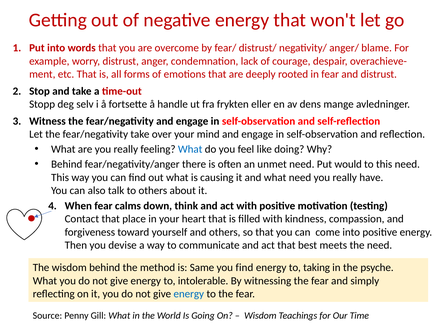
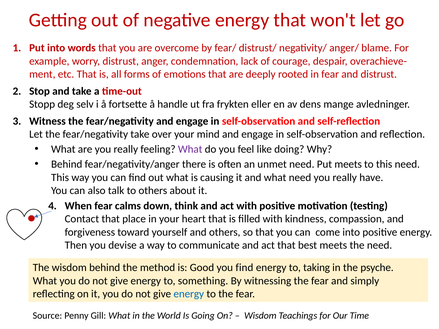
What at (190, 149) colour: blue -> purple
Put would: would -> meets
Same: Same -> Good
intolerable: intolerable -> something
